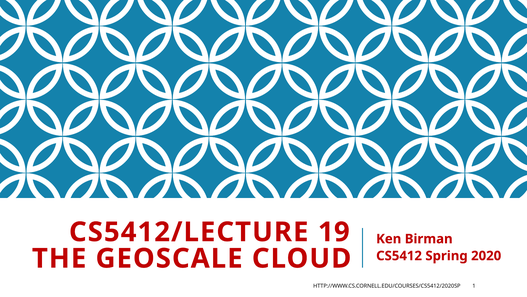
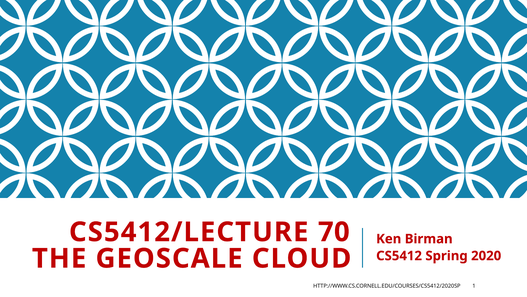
19: 19 -> 70
